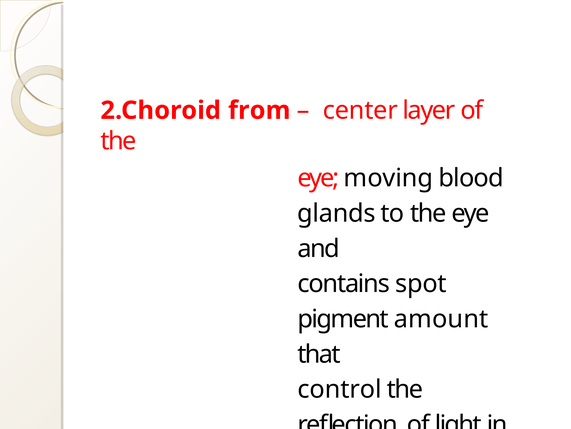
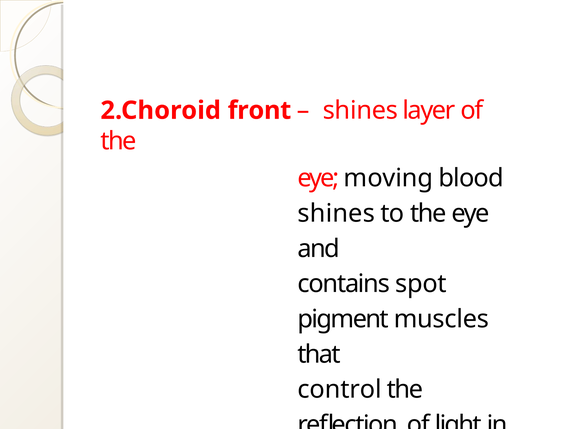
from: from -> front
center at (360, 110): center -> shines
glands at (336, 213): glands -> shines
amount: amount -> muscles
